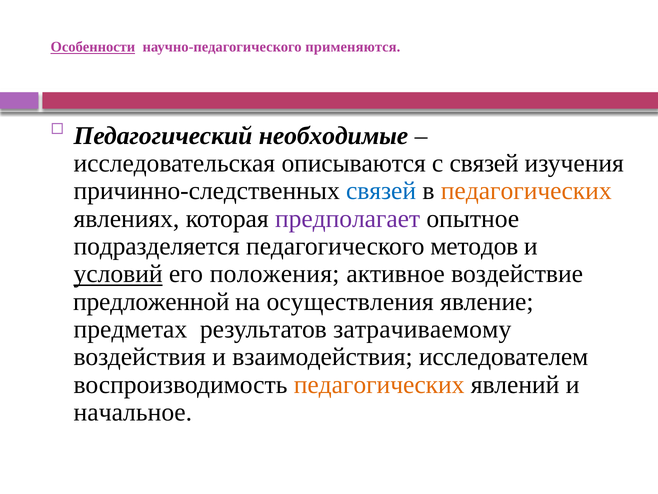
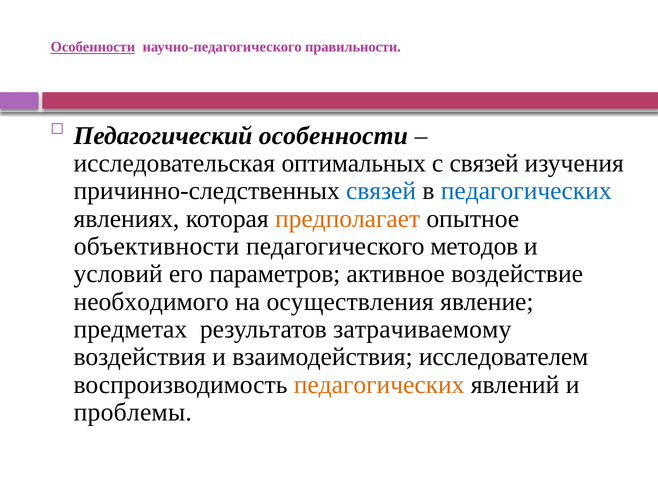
применяются: применяются -> правильности
Педагогический необходимые: необходимые -> особенности
описываются: описываются -> оптимальных
педагогических at (526, 191) colour: orange -> blue
предполагает colour: purple -> orange
подразделяется: подразделяется -> объективности
условий underline: present -> none
положения: положения -> параметров
предложенной: предложенной -> необходимого
начальное: начальное -> проблемы
